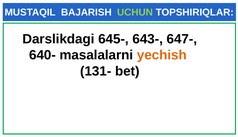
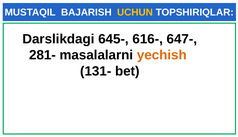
UCHUN colour: light green -> yellow
643-: 643- -> 616-
640-: 640- -> 281-
